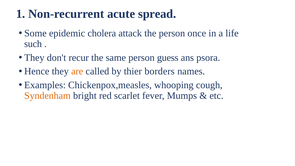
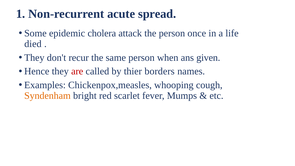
such: such -> died
guess: guess -> when
psora: psora -> given
are colour: orange -> red
